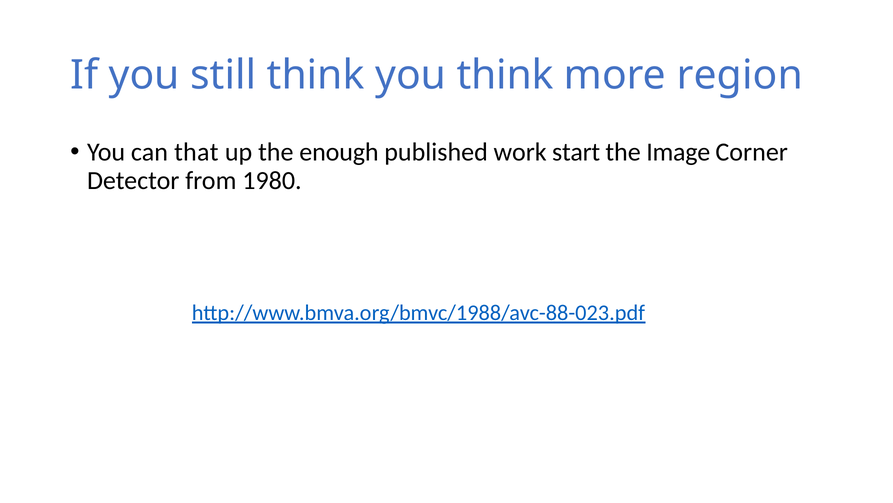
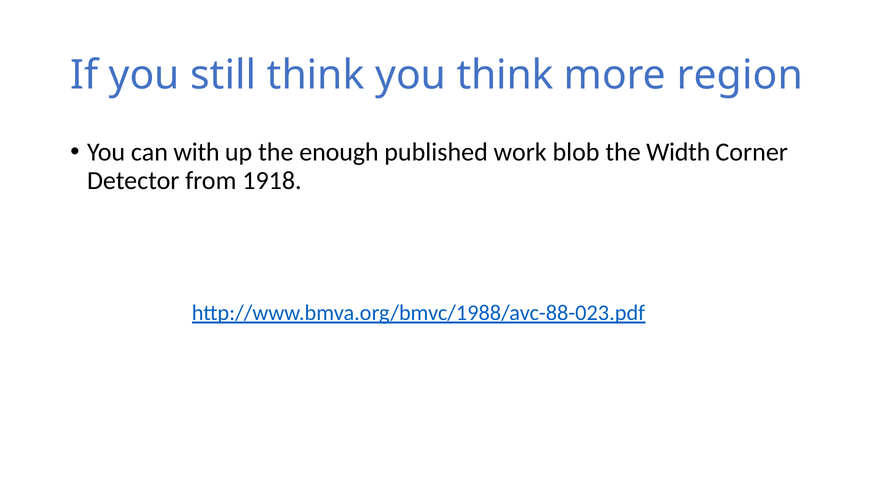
that: that -> with
start: start -> blob
Image: Image -> Width
1980: 1980 -> 1918
